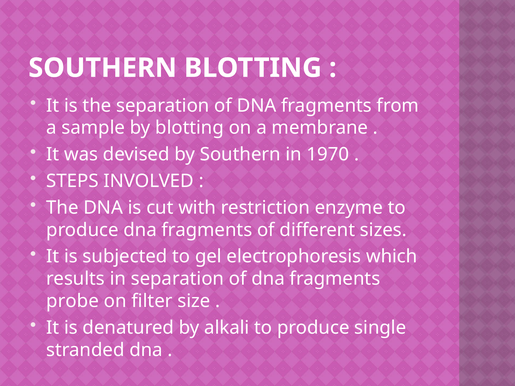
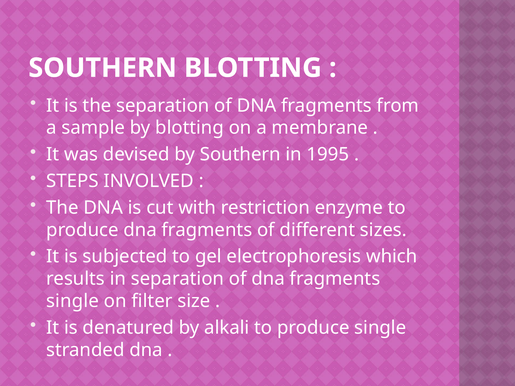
1970: 1970 -> 1995
probe at (73, 301): probe -> single
